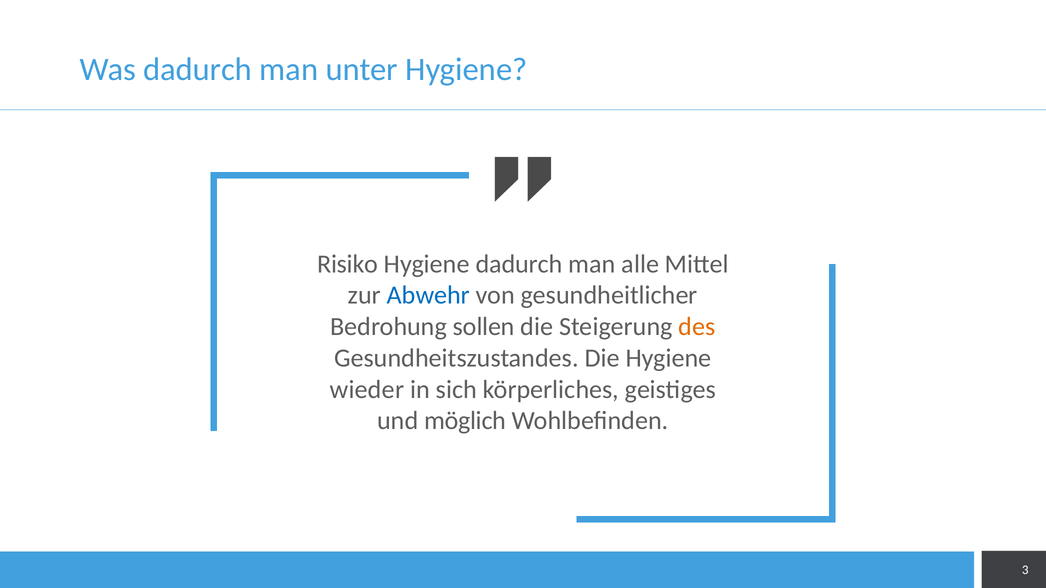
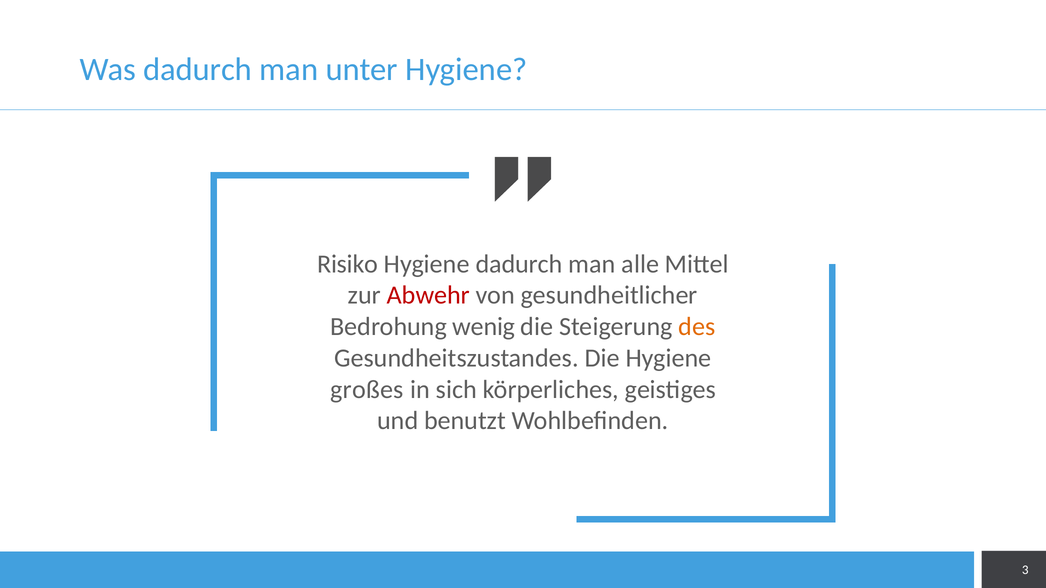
Abwehr colour: blue -> red
sollen: sollen -> wenig
wieder: wieder -> großes
möglich: möglich -> benutzt
